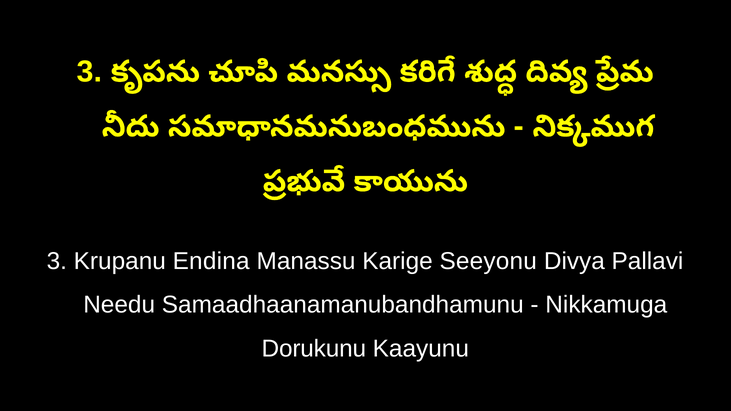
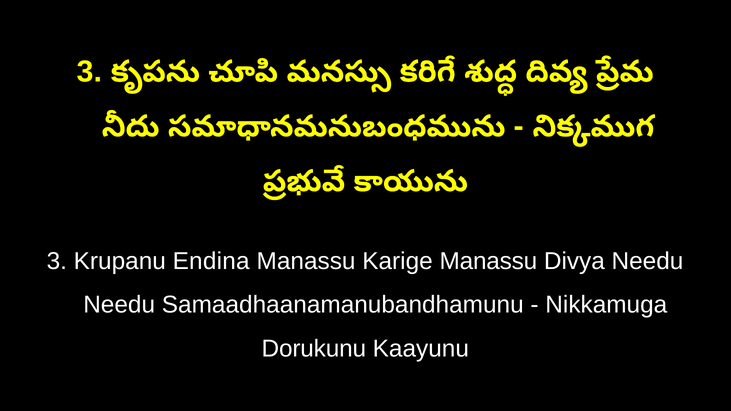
Karige Seeyonu: Seeyonu -> Manassu
Divya Pallavi: Pallavi -> Needu
